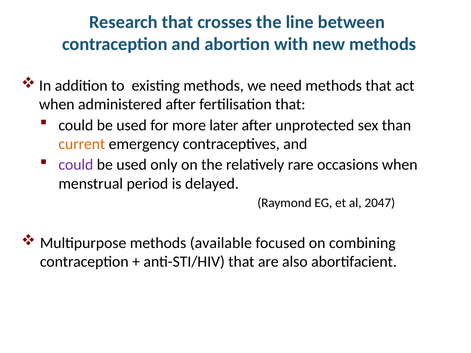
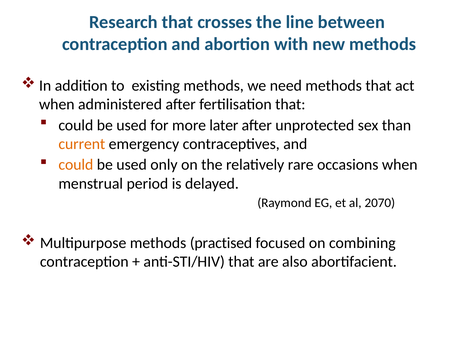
could at (76, 165) colour: purple -> orange
2047: 2047 -> 2070
available: available -> practised
